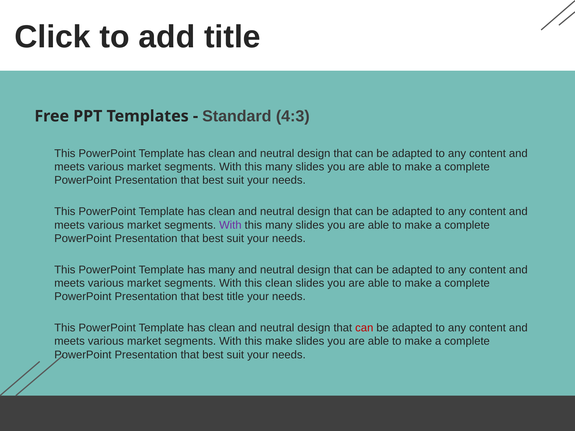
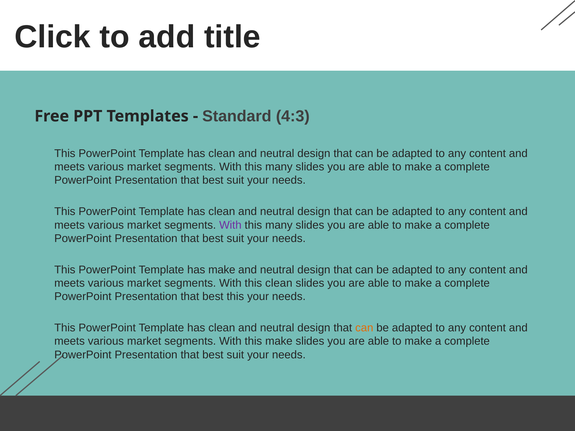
has many: many -> make
best title: title -> this
can at (364, 328) colour: red -> orange
